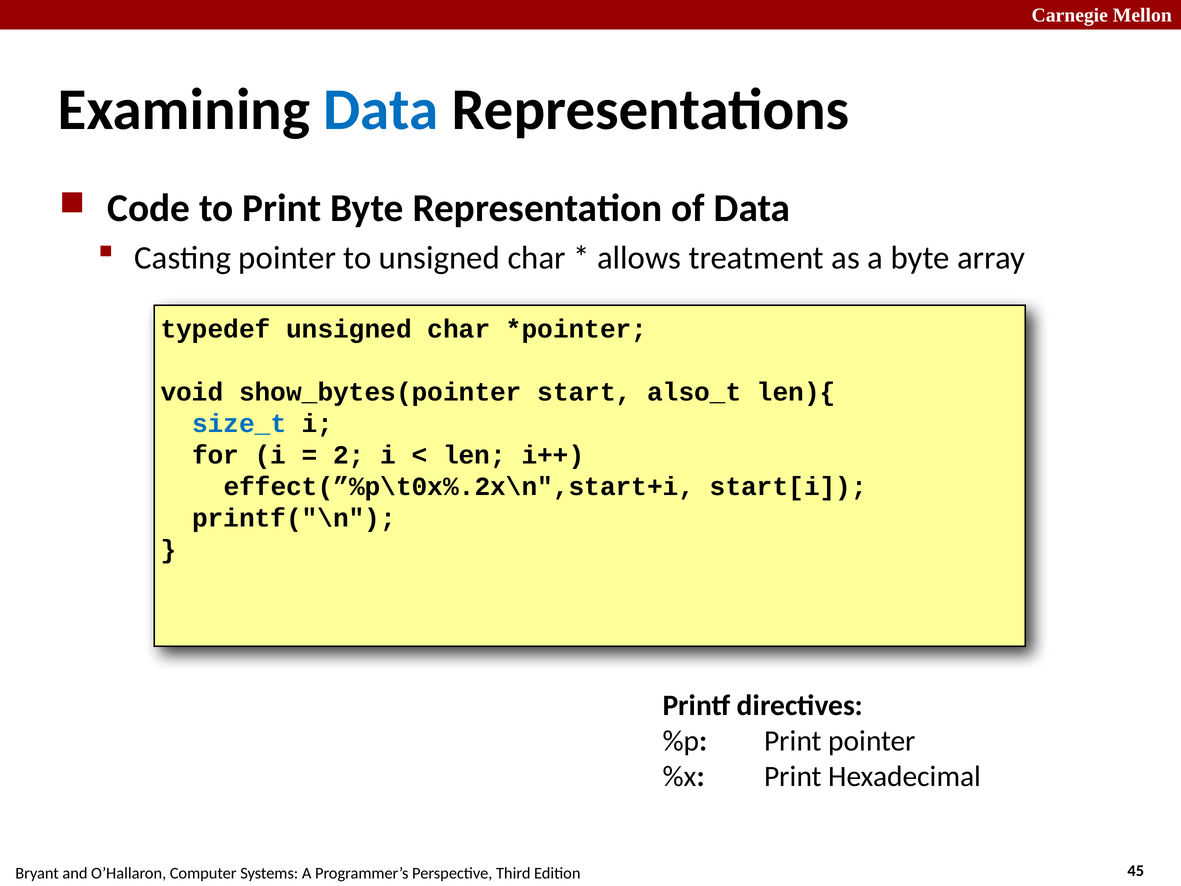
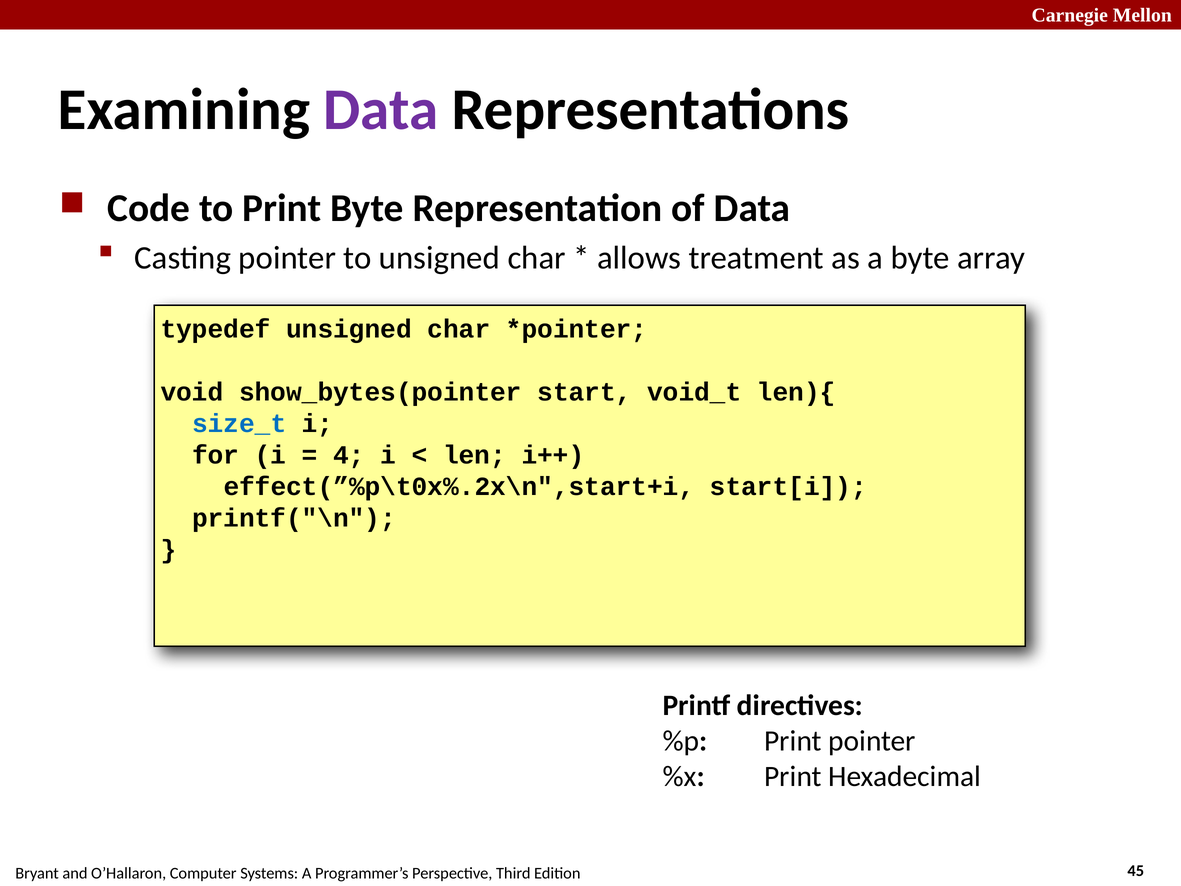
Data at (381, 110) colour: blue -> purple
also_t: also_t -> void_t
2: 2 -> 4
